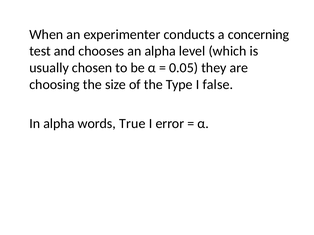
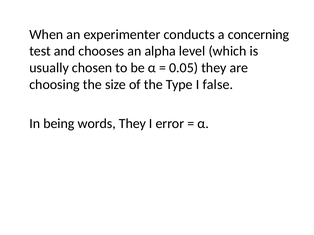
In alpha: alpha -> being
words True: True -> They
